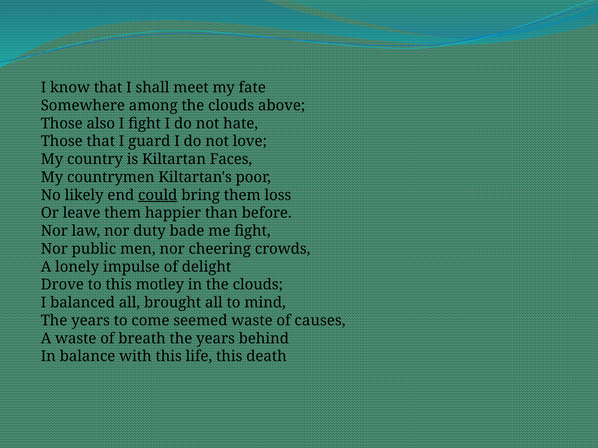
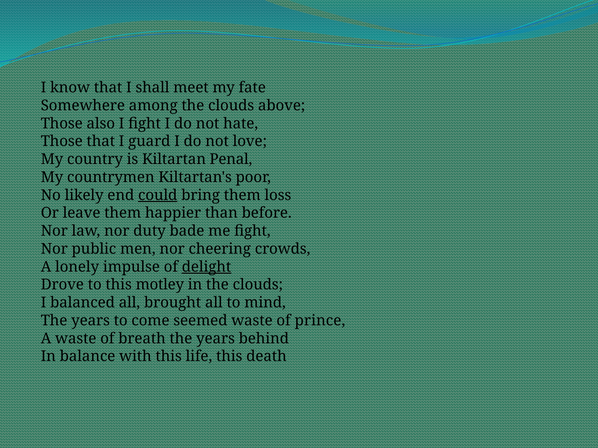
Faces: Faces -> Penal
delight underline: none -> present
causes: causes -> prince
